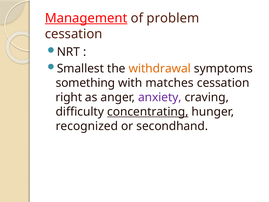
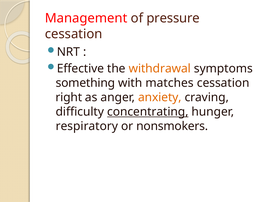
Management underline: present -> none
problem: problem -> pressure
Smallest: Smallest -> Effective
anxiety colour: purple -> orange
recognized: recognized -> respiratory
secondhand: secondhand -> nonsmokers
